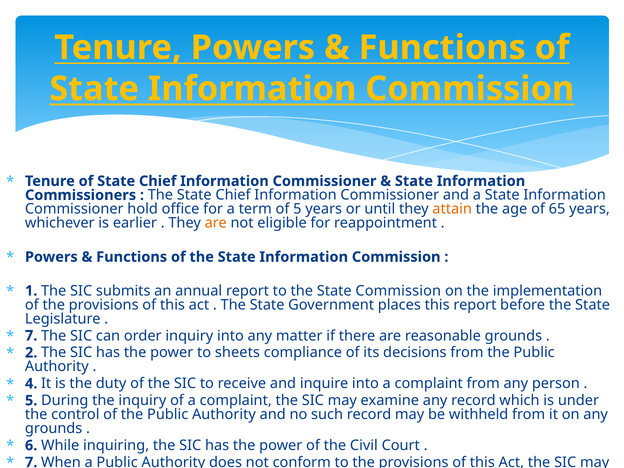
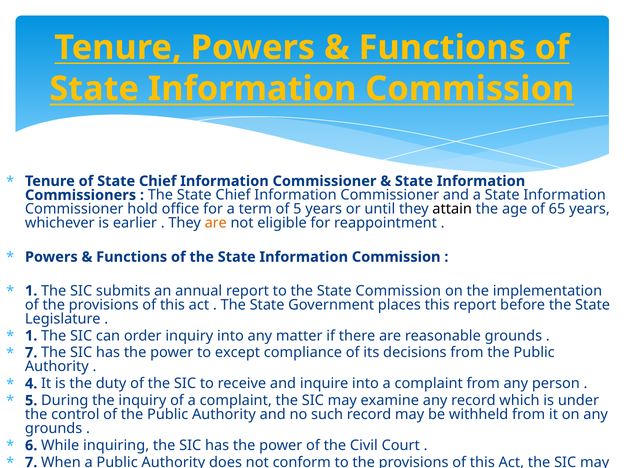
attain colour: orange -> black
7 at (31, 336): 7 -> 1
2 at (31, 353): 2 -> 7
sheets: sheets -> except
